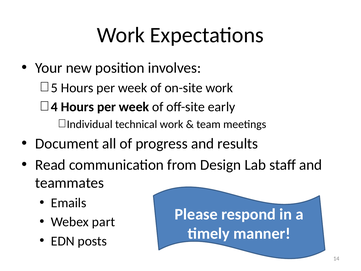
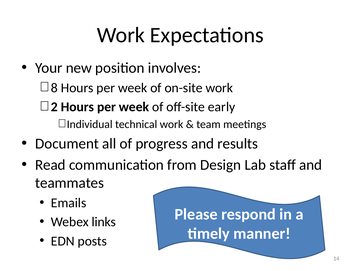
5: 5 -> 8
4: 4 -> 2
part: part -> links
